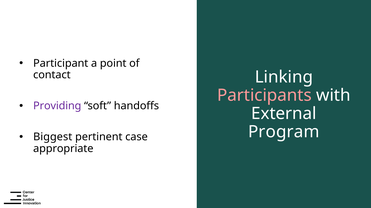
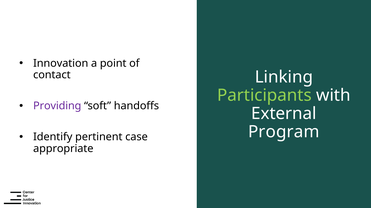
Participant: Participant -> Innovation
Participants colour: pink -> light green
Biggest: Biggest -> Identify
